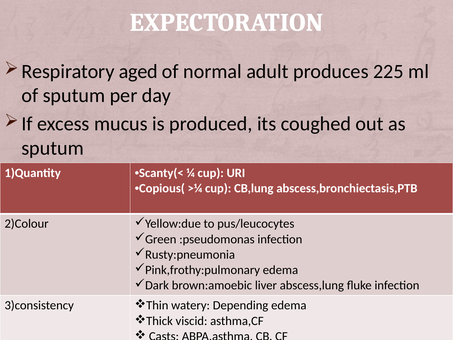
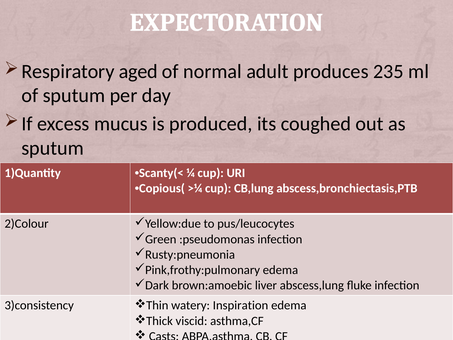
225: 225 -> 235
Depending: Depending -> Inspiration
